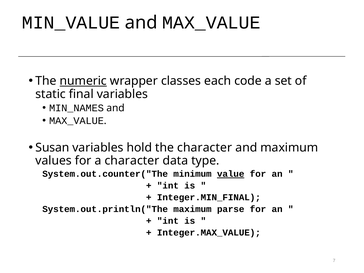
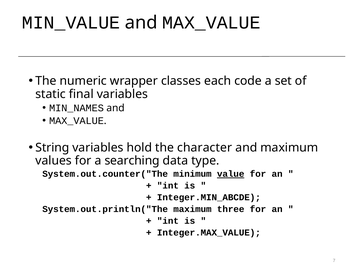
numeric underline: present -> none
Susan: Susan -> String
a character: character -> searching
Integer.MIN_FINAL: Integer.MIN_FINAL -> Integer.MIN_ABCDE
parse: parse -> three
